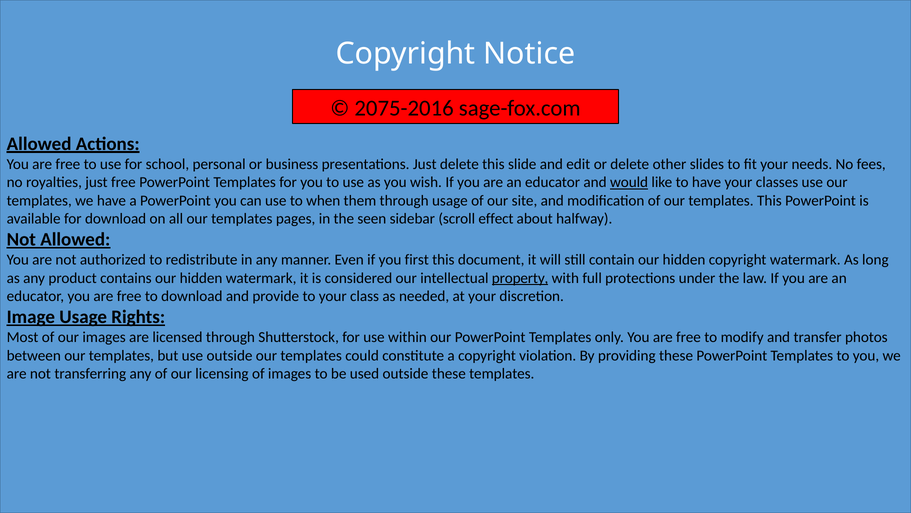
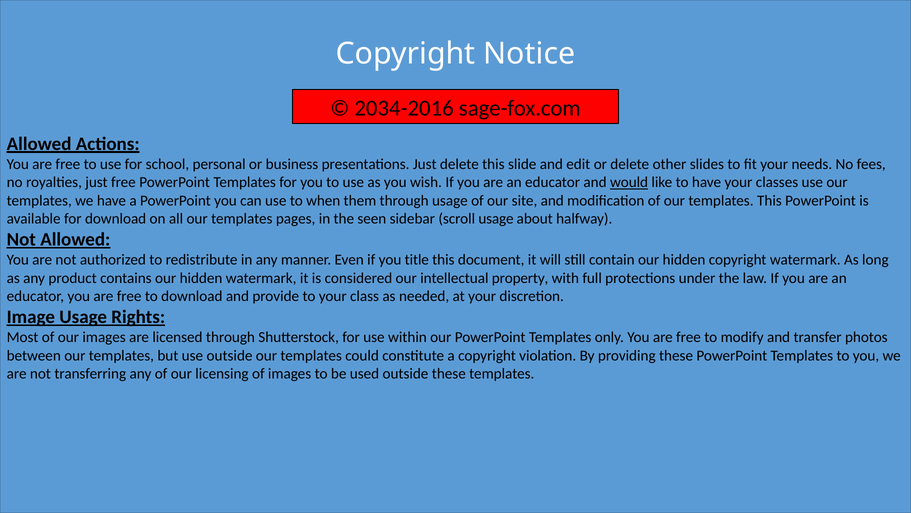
2075-2016: 2075-2016 -> 2034-2016
scroll effect: effect -> usage
first: first -> title
property underline: present -> none
